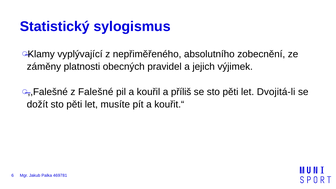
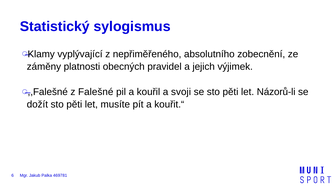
příliš: příliš -> svoji
Dvojitá-li: Dvojitá-li -> Názorů-li
